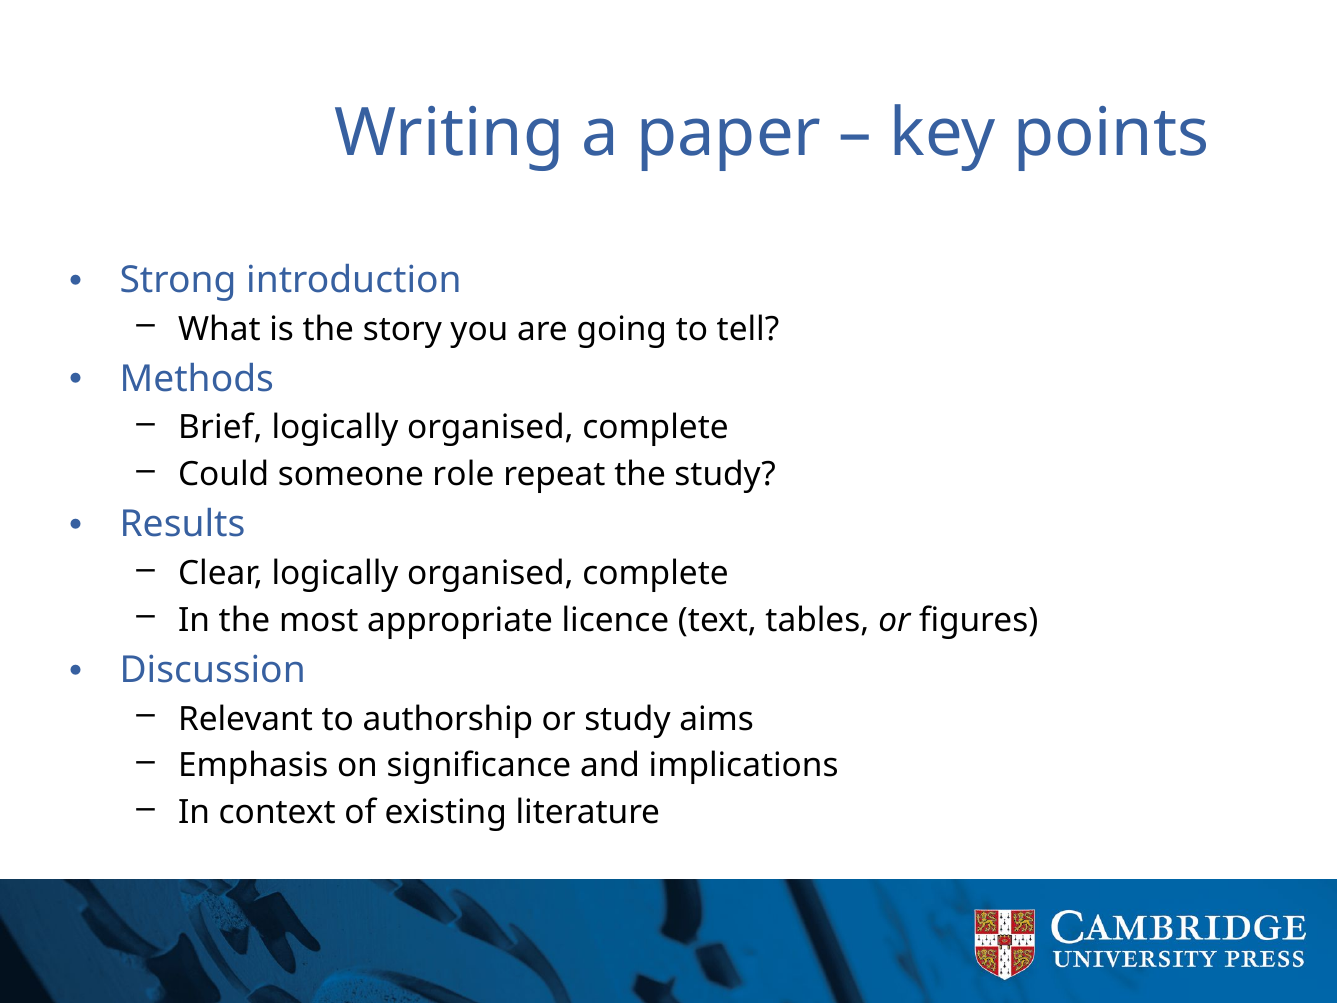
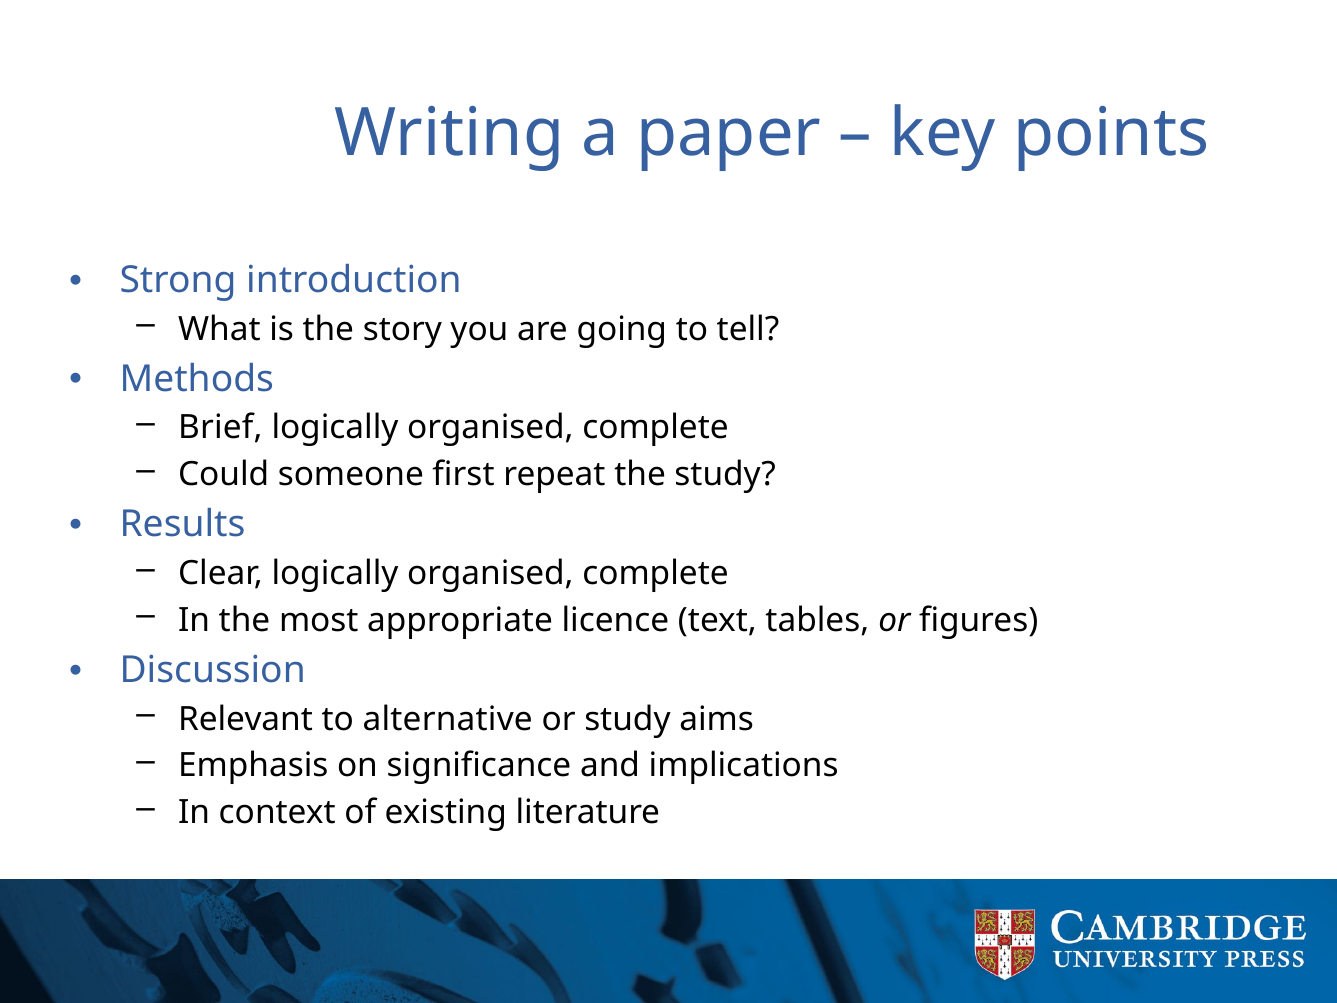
role: role -> first
authorship: authorship -> alternative
